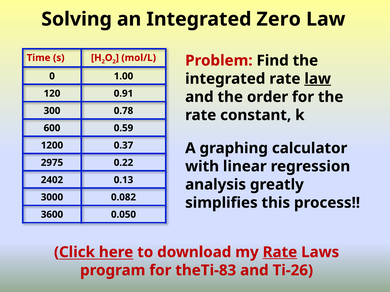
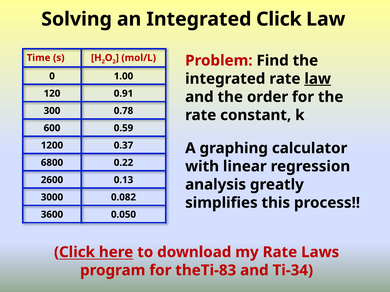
Integrated Zero: Zero -> Click
2975: 2975 -> 6800
2402: 2402 -> 2600
Rate at (280, 253) underline: present -> none
Ti-26: Ti-26 -> Ti-34
